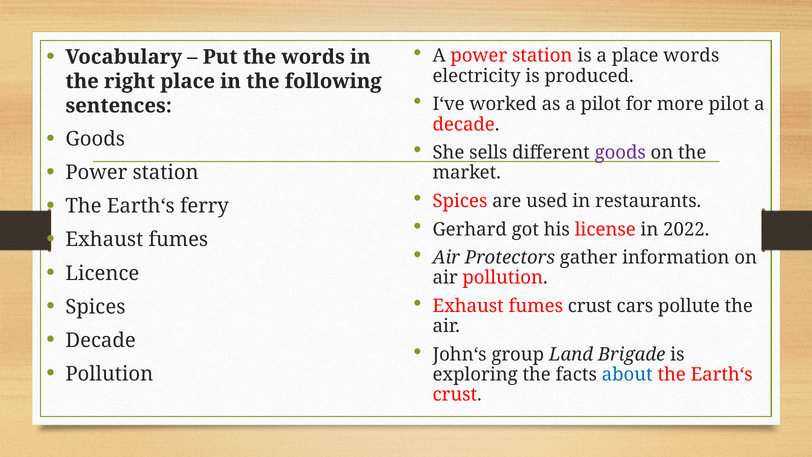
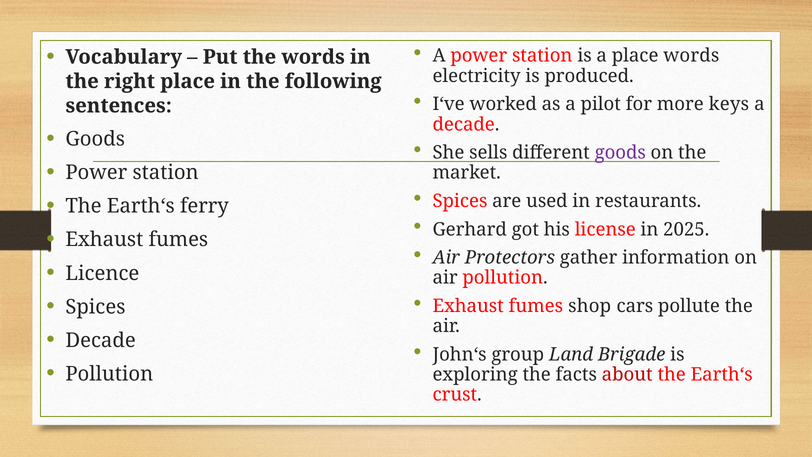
more pilot: pilot -> keys
2022: 2022 -> 2025
fumes crust: crust -> shop
about colour: blue -> red
